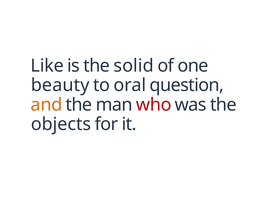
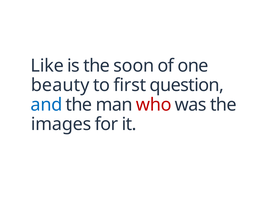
solid: solid -> soon
oral: oral -> first
and colour: orange -> blue
objects: objects -> images
